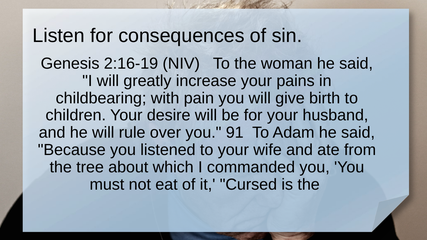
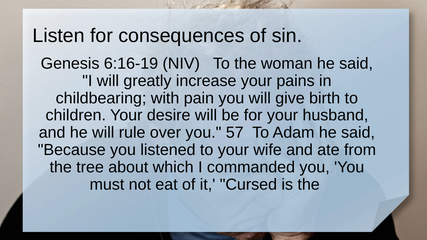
2:16-19: 2:16-19 -> 6:16-19
91: 91 -> 57
